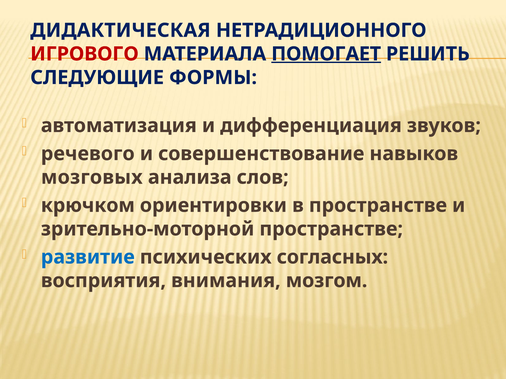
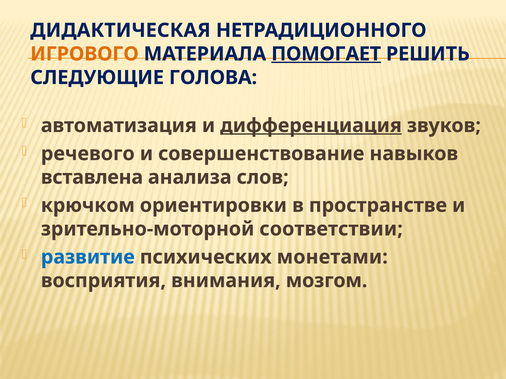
ИГРОВОГО colour: red -> orange
ФОРМЫ: ФОРМЫ -> ГОЛОВА
дифференциация underline: none -> present
мозговых: мозговых -> вставлена
зрительно-моторной пространстве: пространстве -> соответствии
согласных: согласных -> монетами
